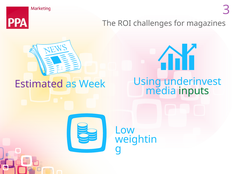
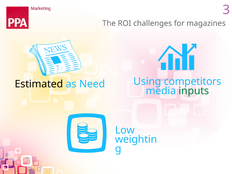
Estimated colour: purple -> black
Week: Week -> Need
underinvest: underinvest -> competitors
